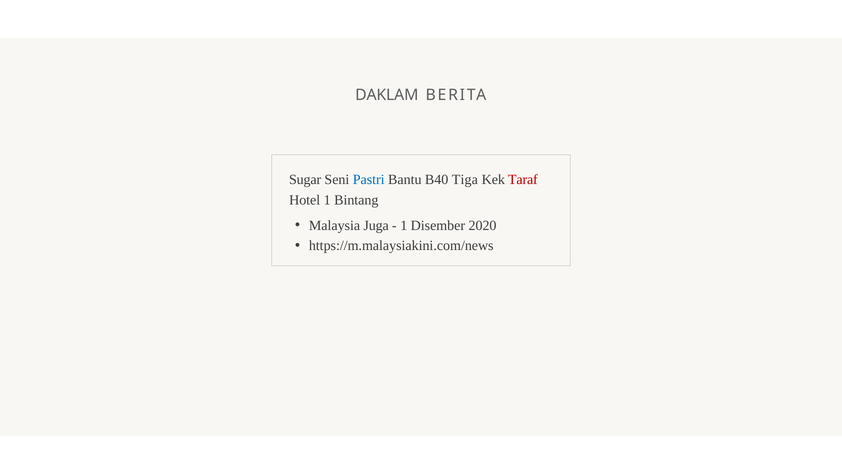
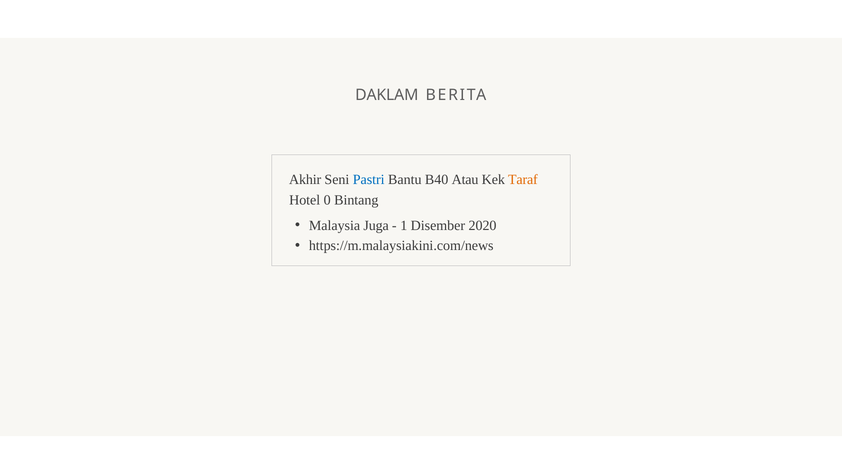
Sugar: Sugar -> Akhir
Tiga: Tiga -> Atau
Taraf colour: red -> orange
Hotel 1: 1 -> 0
